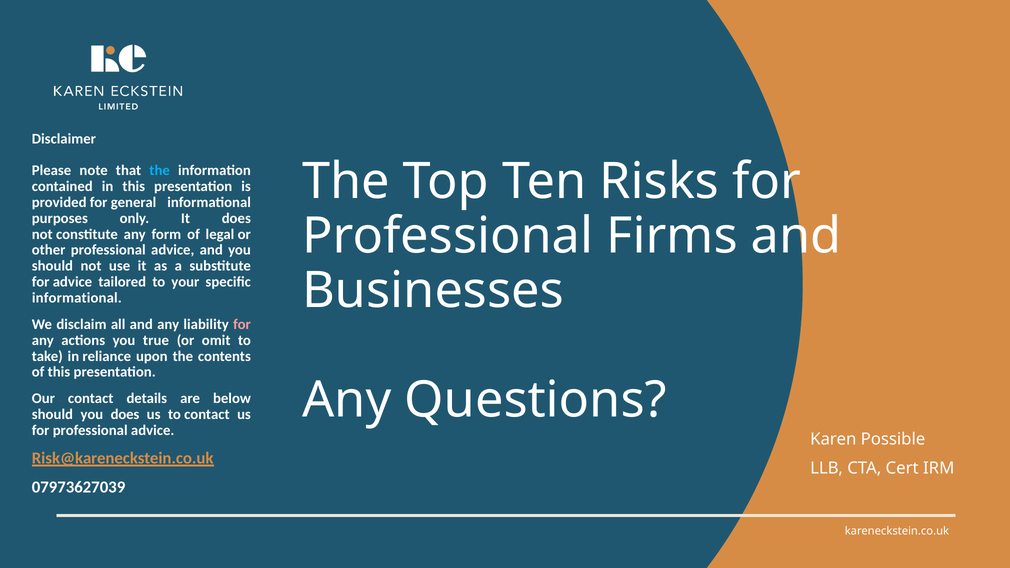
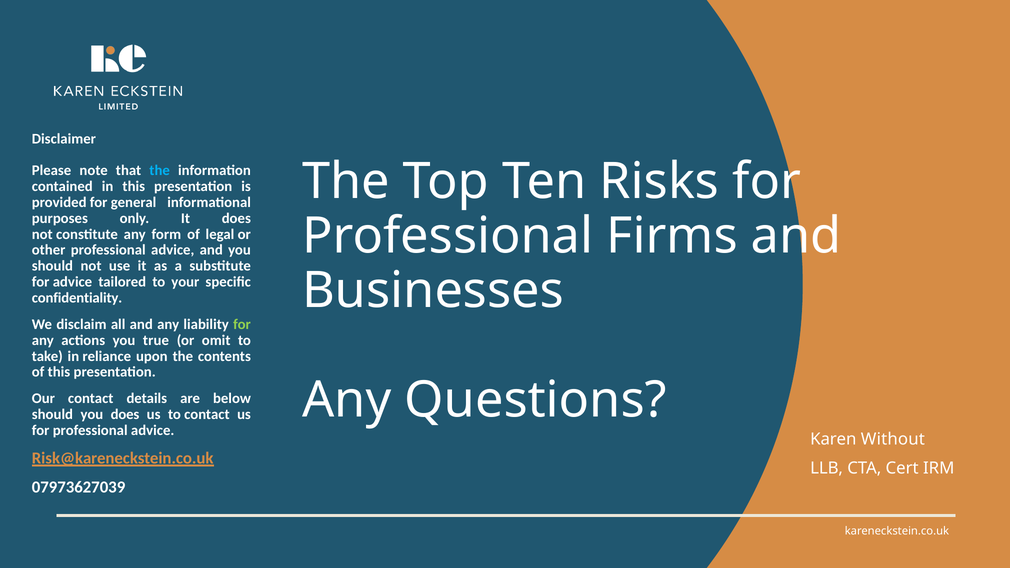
informational at (77, 298): informational -> confidentiality
for at (242, 324) colour: pink -> light green
Possible: Possible -> Without
